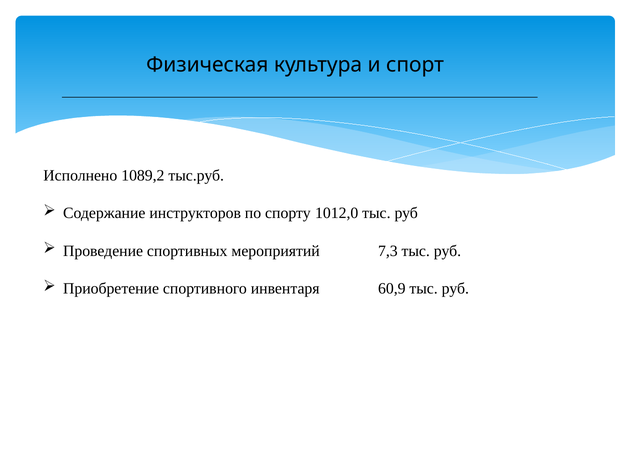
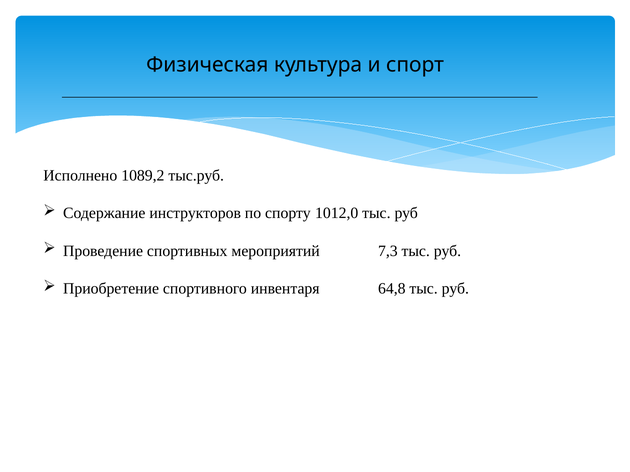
60,9: 60,9 -> 64,8
